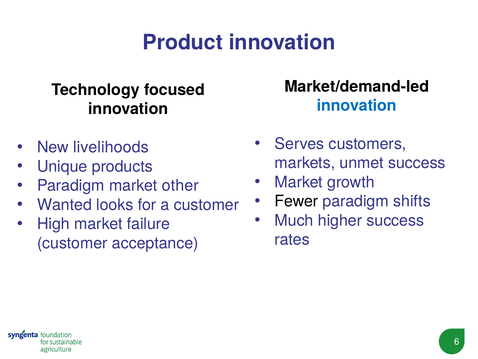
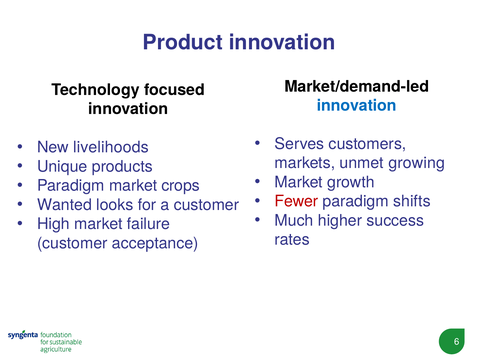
unmet success: success -> growing
other: other -> crops
Fewer colour: black -> red
